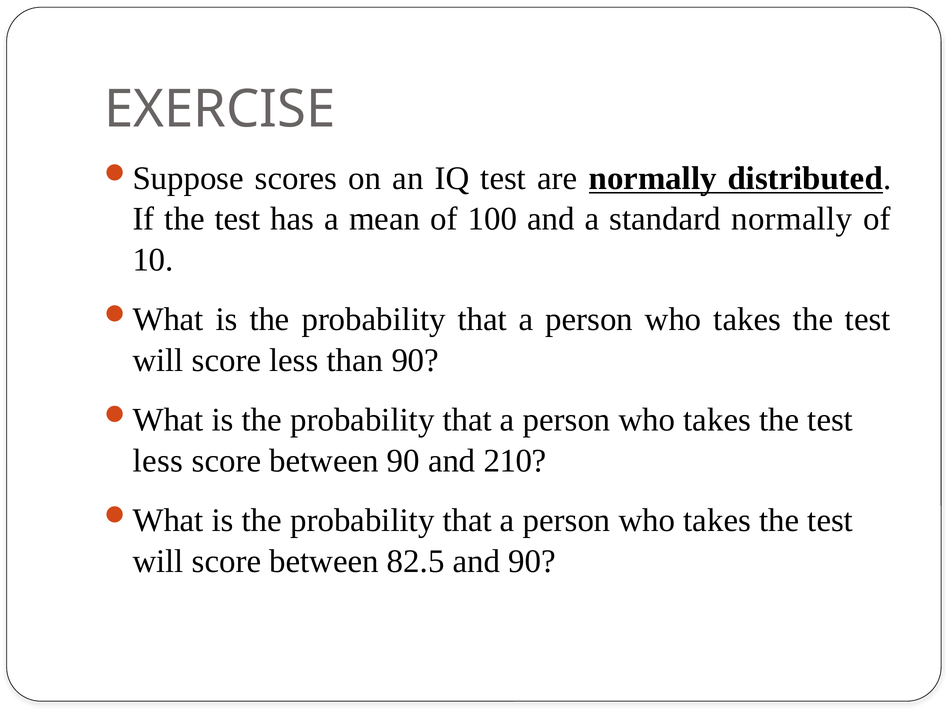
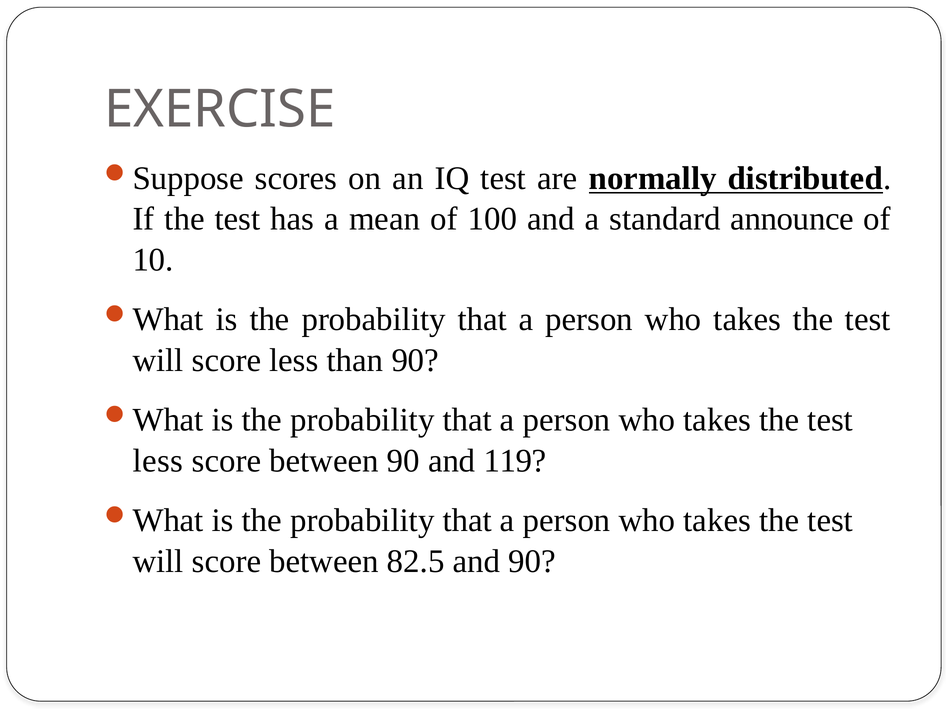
standard normally: normally -> announce
210: 210 -> 119
